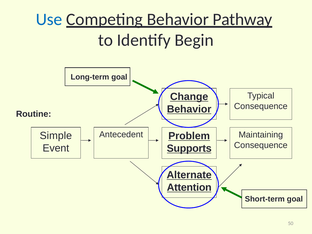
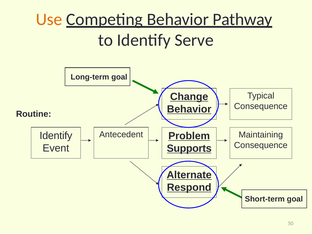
Use colour: blue -> orange
Begin: Begin -> Serve
Simple at (56, 136): Simple -> Identify
Attention: Attention -> Respond
